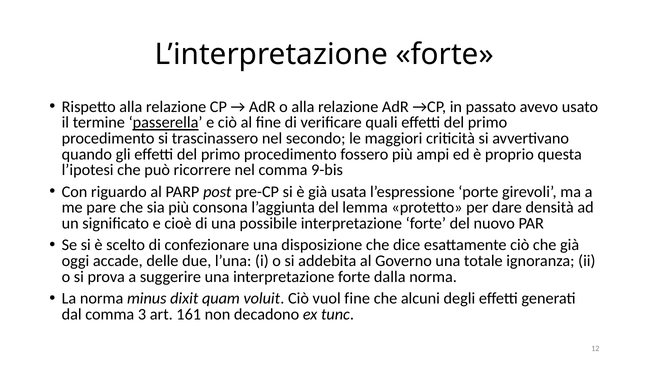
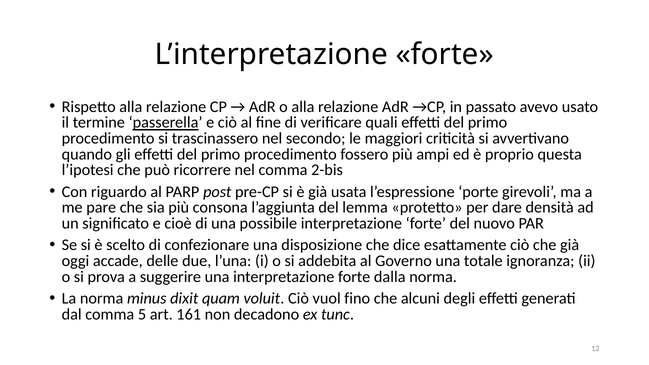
9-bis: 9-bis -> 2-bis
vuol fine: fine -> fino
3: 3 -> 5
